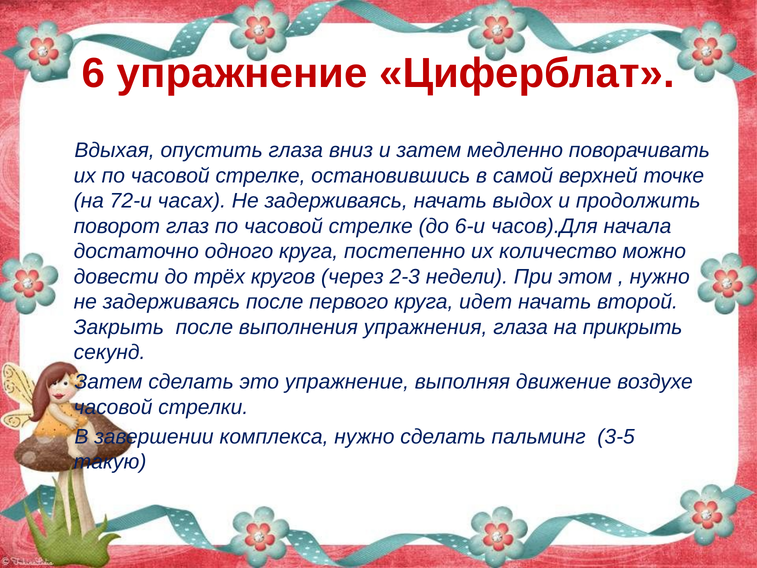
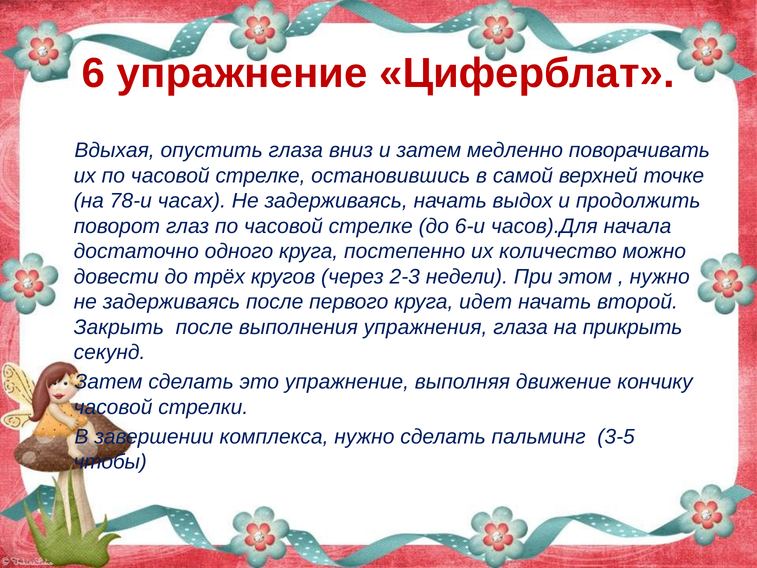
72-и: 72-и -> 78-и
воздухе: воздухе -> кончику
такую: такую -> чтобы
